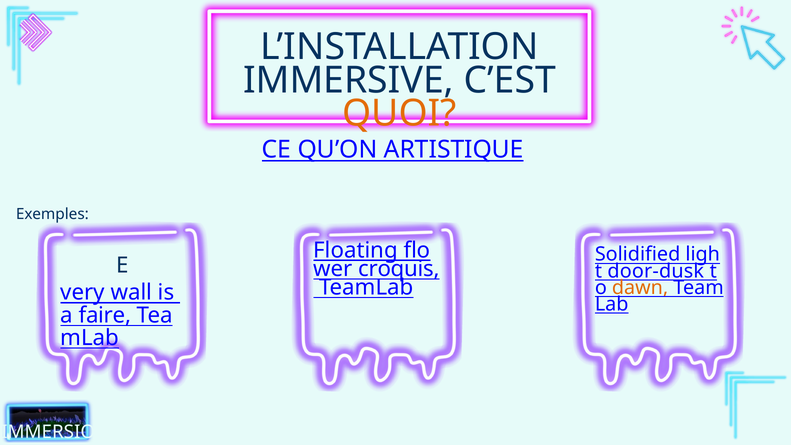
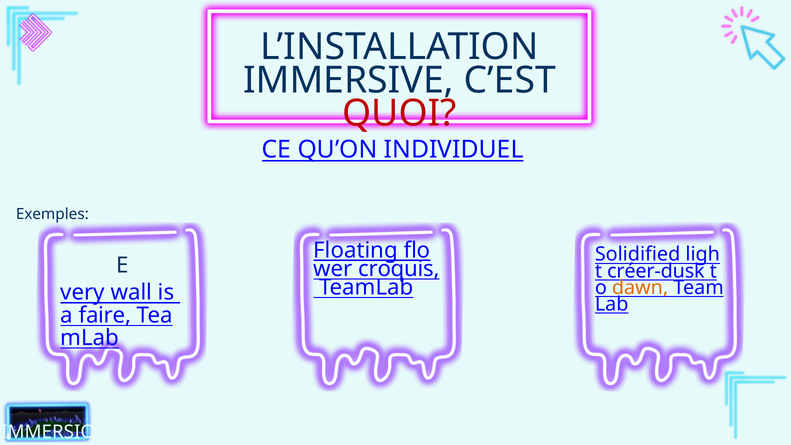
QUOI colour: orange -> red
ARTISTIQUE: ARTISTIQUE -> INDIVIDUEL
door-dusk: door-dusk -> créer-dusk
